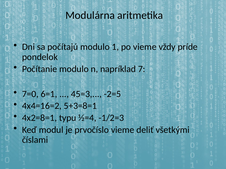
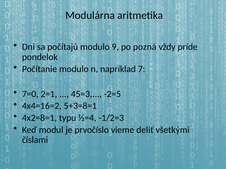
1: 1 -> 9
po vieme: vieme -> pozná
6=1: 6=1 -> 2=1
